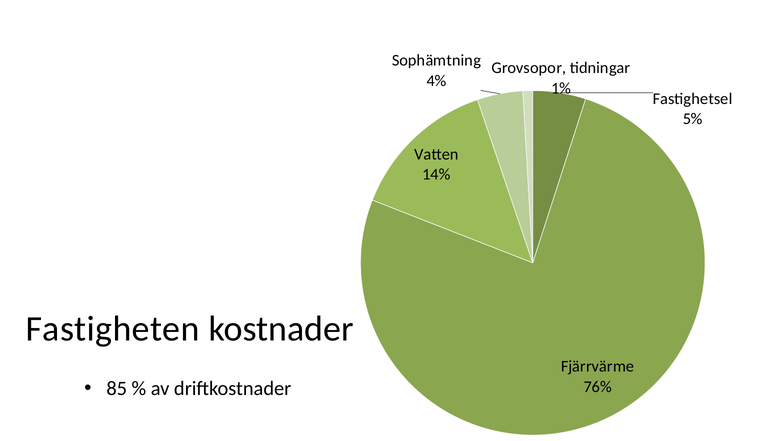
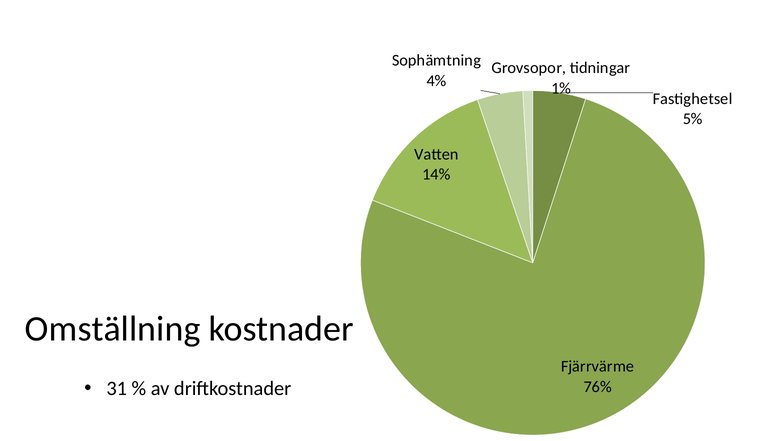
Fastigheten: Fastigheten -> Omställning
85: 85 -> 31
